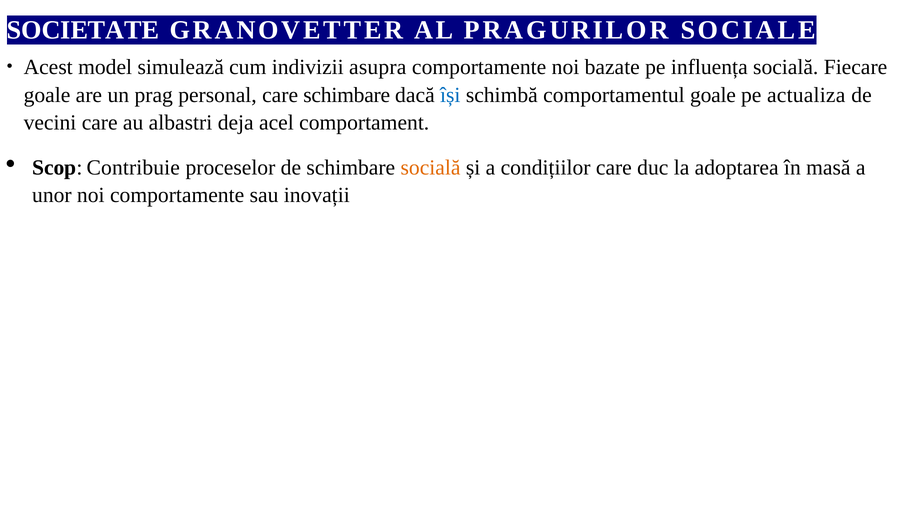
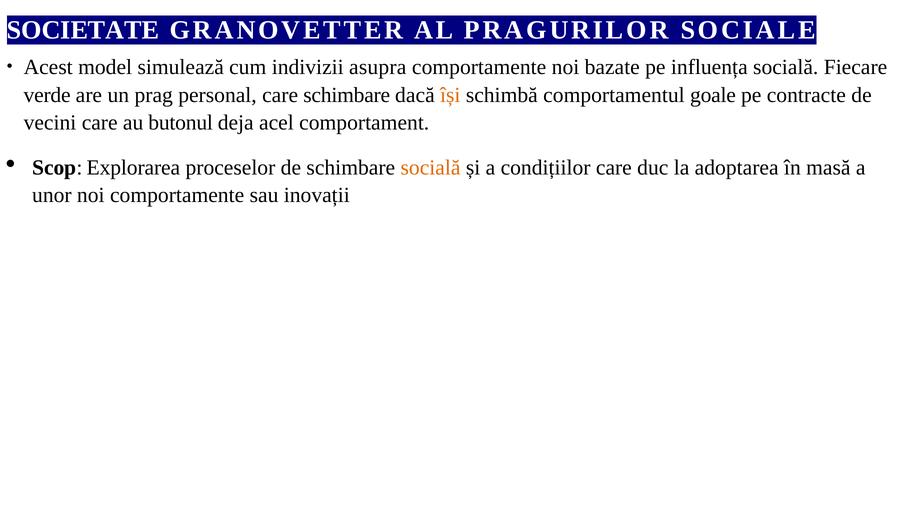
goale at (47, 95): goale -> verde
își colour: blue -> orange
actualiza: actualiza -> contracte
albastri: albastri -> butonul
Contribuie: Contribuie -> Explorarea
